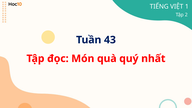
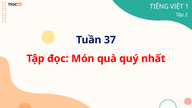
43: 43 -> 37
